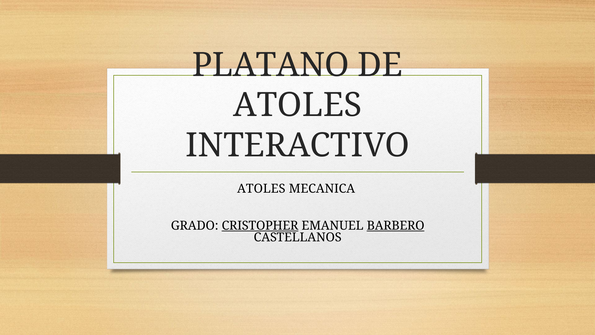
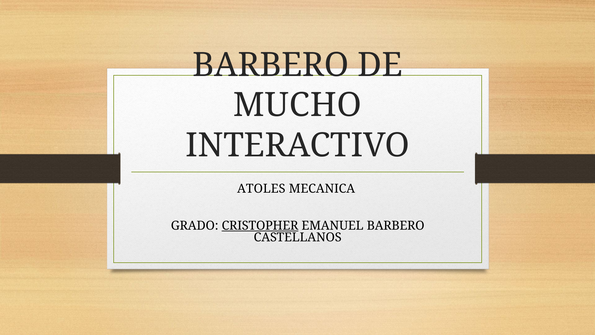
PLATANO at (271, 65): PLATANO -> BARBERO
ATOLES at (298, 105): ATOLES -> MUCHO
BARBERO at (396, 225) underline: present -> none
